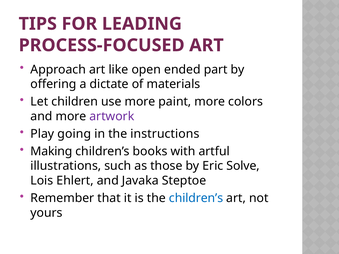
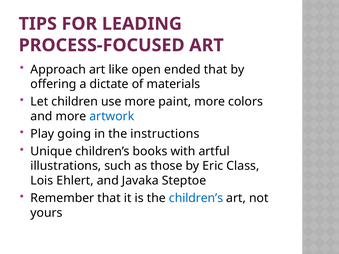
ended part: part -> that
artwork colour: purple -> blue
Making: Making -> Unique
Solve: Solve -> Class
